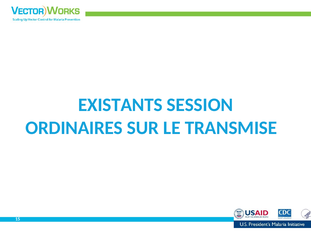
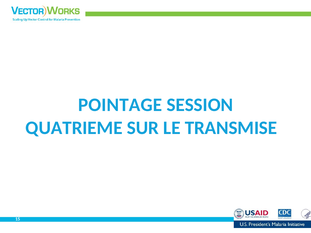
EXISTANTS: EXISTANTS -> POINTAGE
ORDINAIRES: ORDINAIRES -> QUATRIEME
